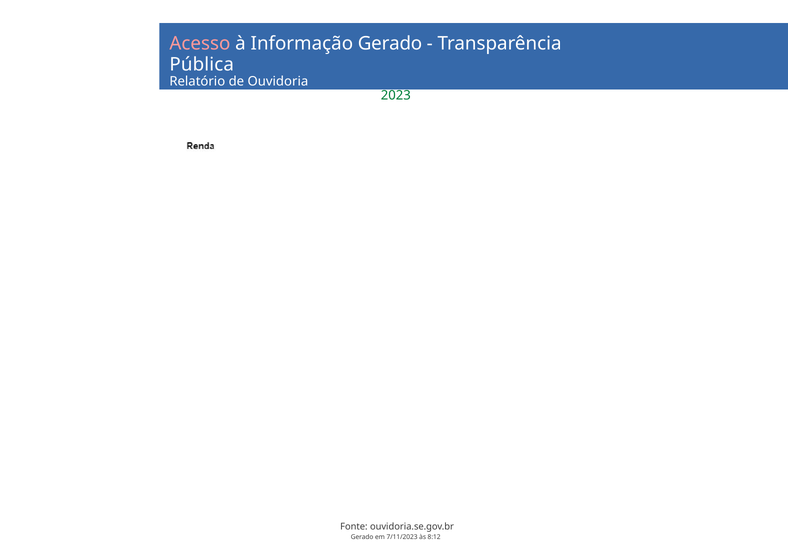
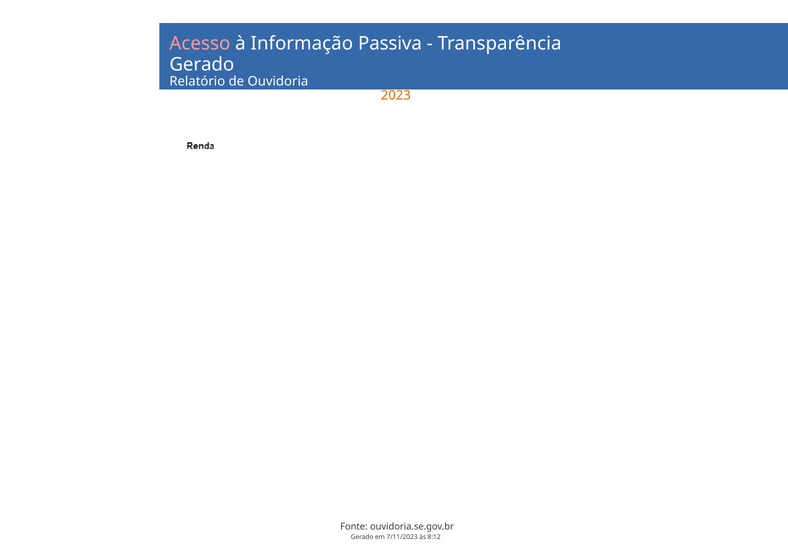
Informação Gerado: Gerado -> Passiva
Pública at (202, 64): Pública -> Gerado
2023 colour: green -> orange
